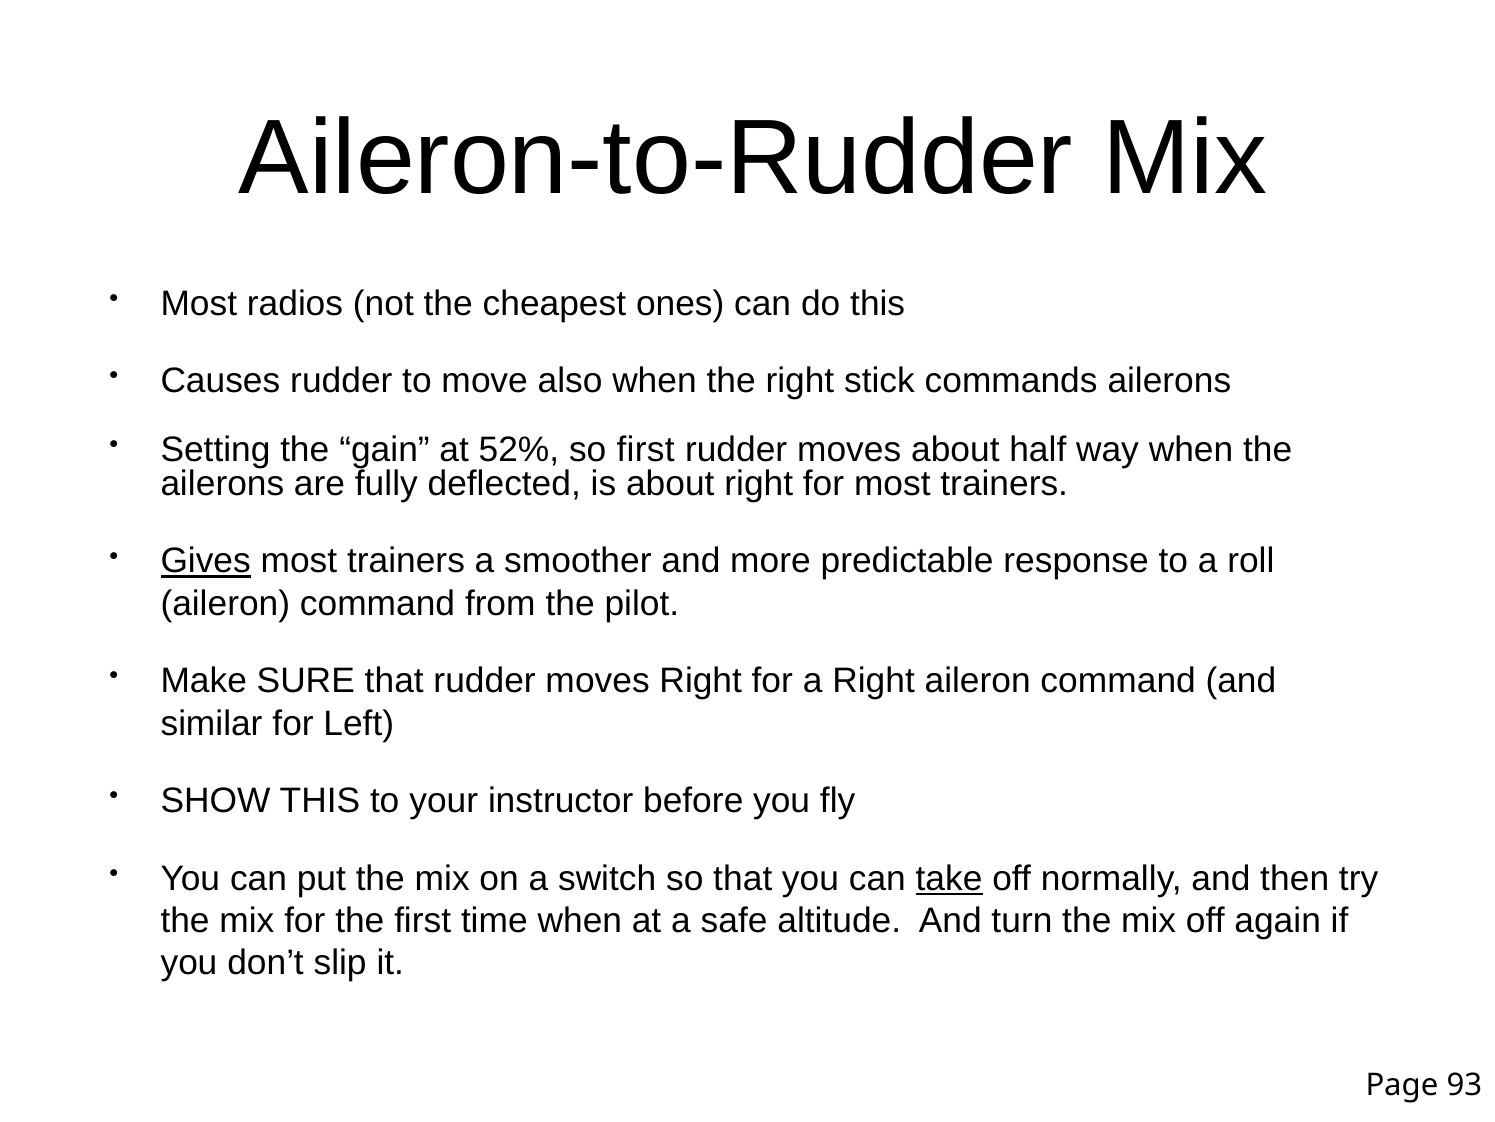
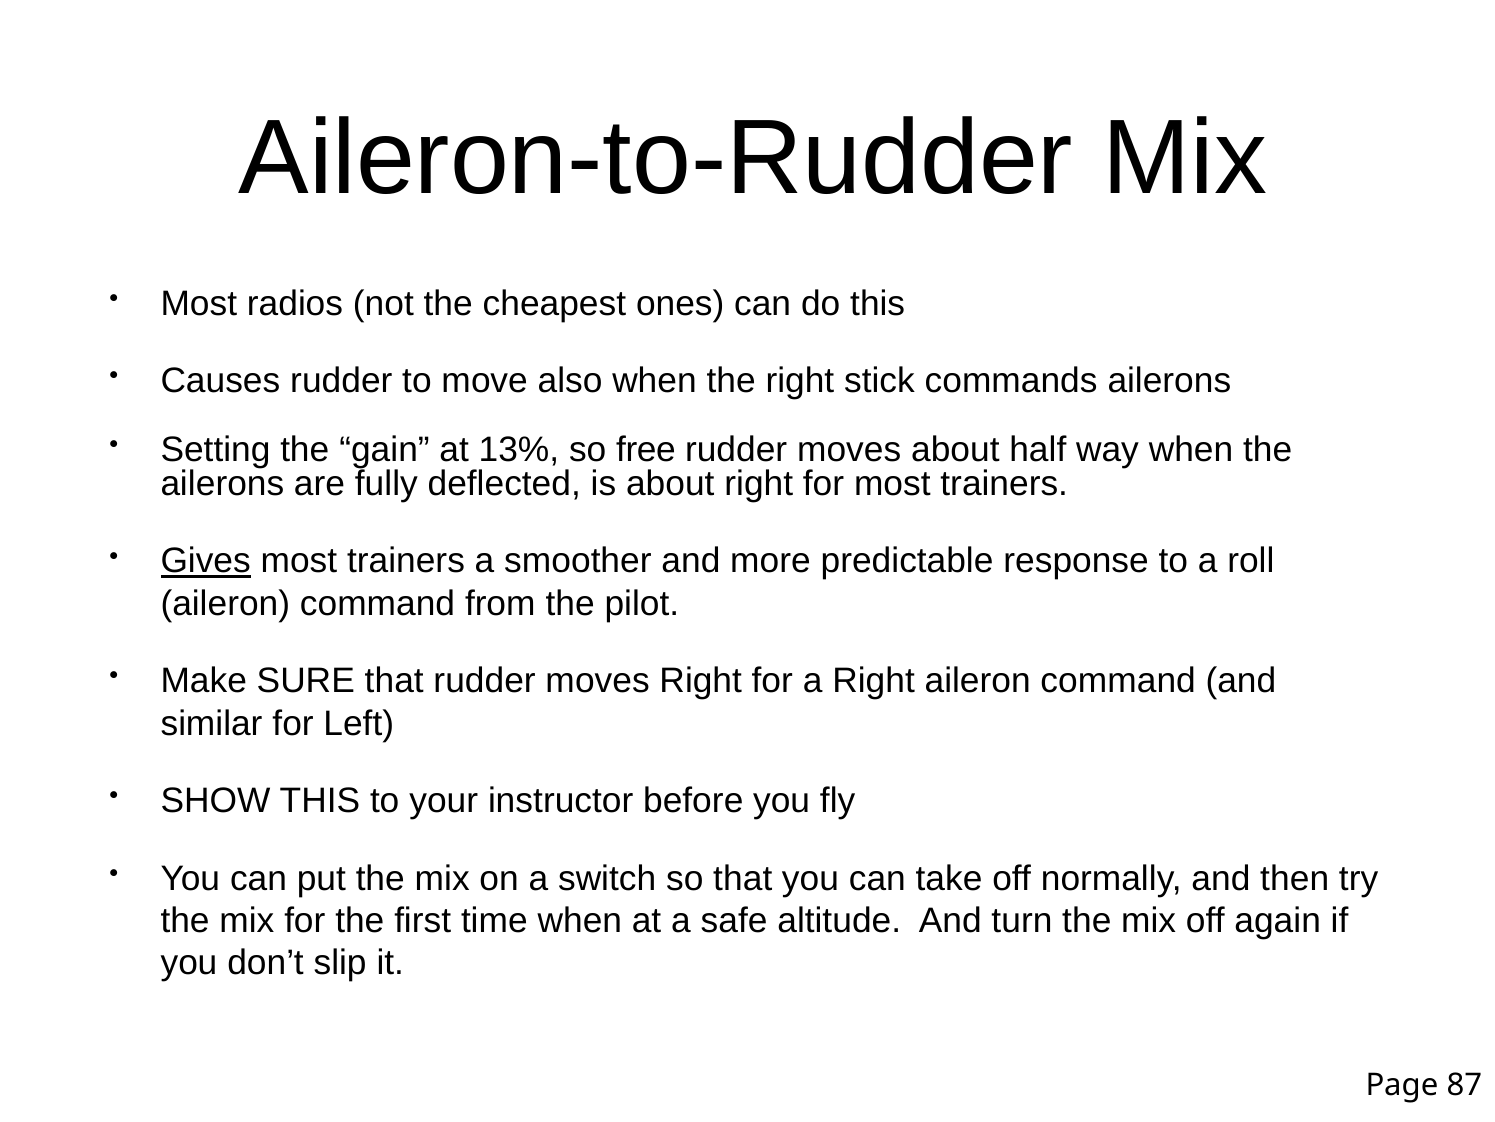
52%: 52% -> 13%
so first: first -> free
take underline: present -> none
93: 93 -> 87
